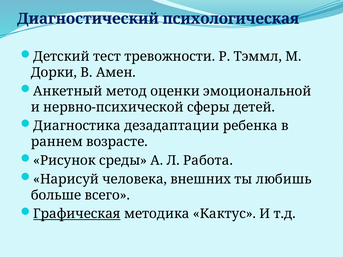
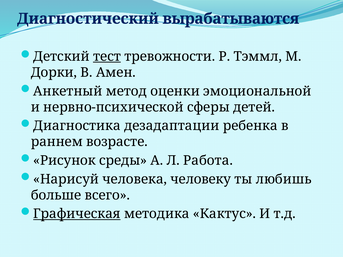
психологическая: психологическая -> вырабатываются
тест underline: none -> present
внешних: внешних -> человеку
